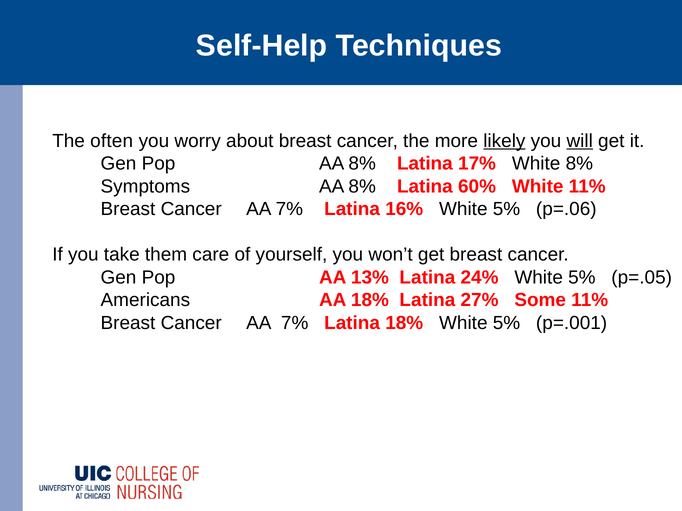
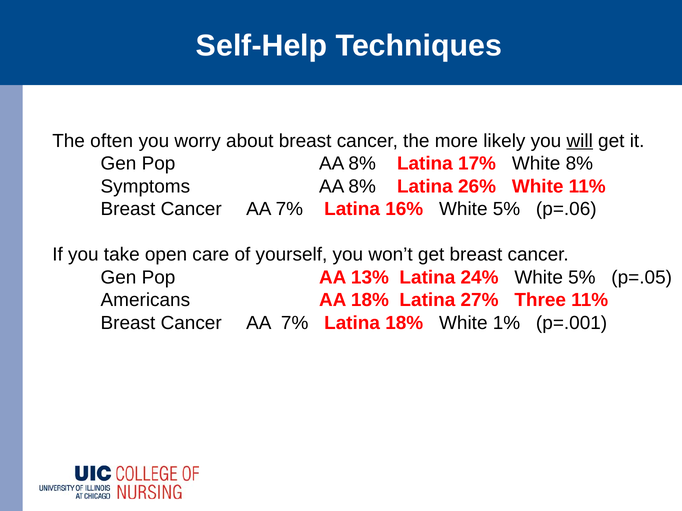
likely underline: present -> none
60%: 60% -> 26%
them: them -> open
Some: Some -> Three
18% White 5%: 5% -> 1%
